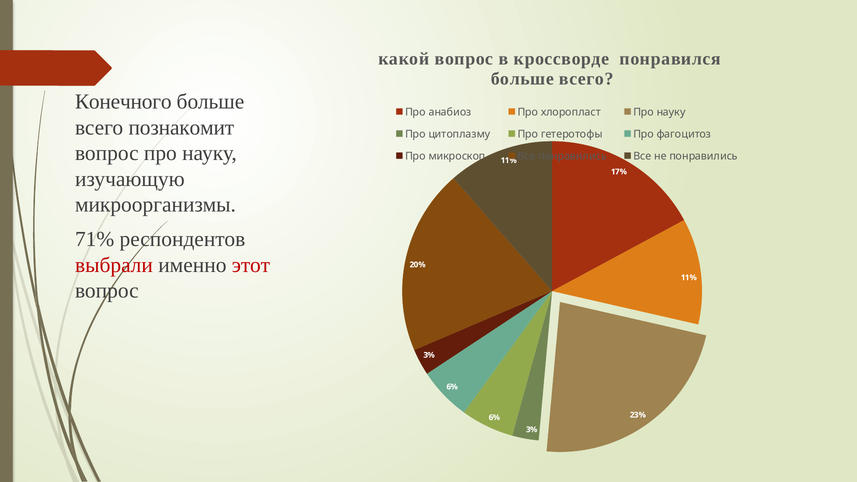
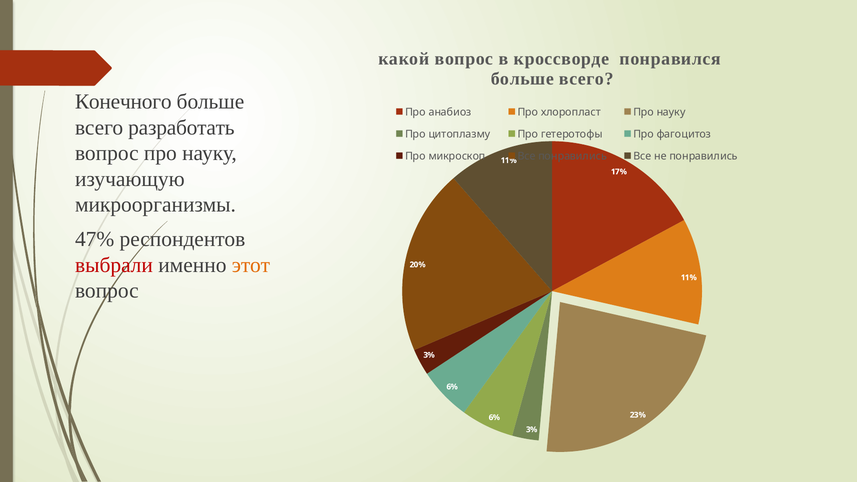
познакомит: познакомит -> разработать
71%: 71% -> 47%
этот colour: red -> orange
